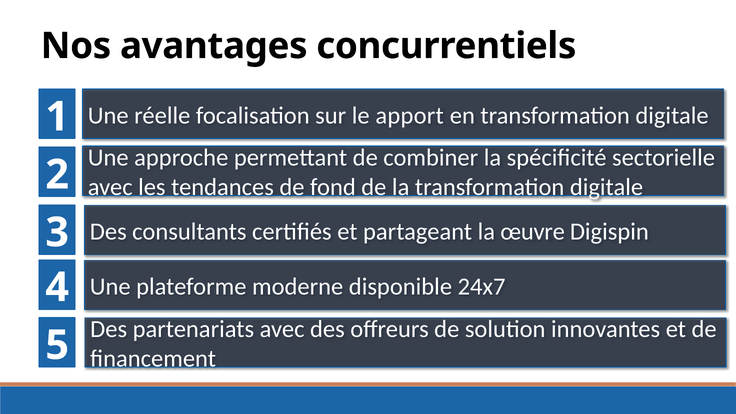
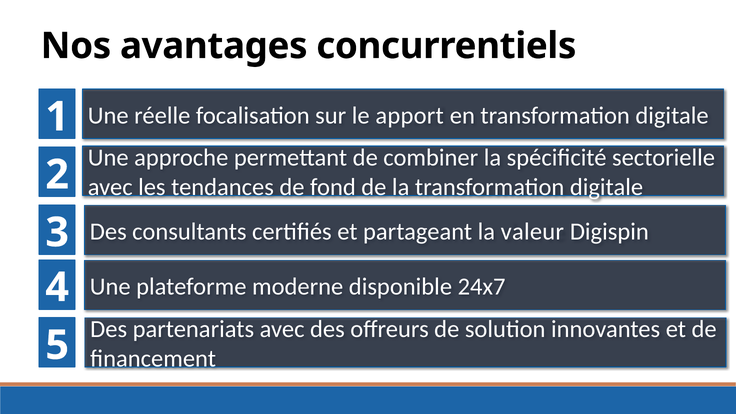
œuvre: œuvre -> valeur
